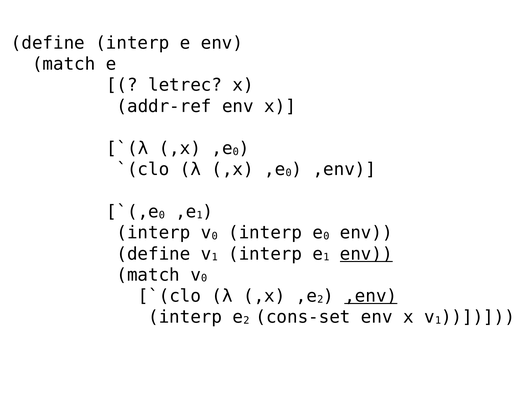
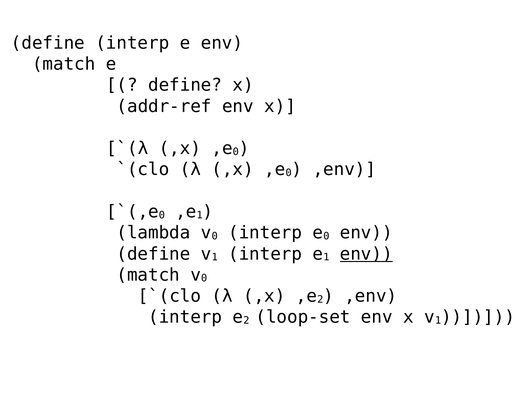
letrec at (185, 85): letrec -> define
interp at (154, 233): interp -> lambda
,env at (371, 296) underline: present -> none
cons-set: cons-set -> loop-set
